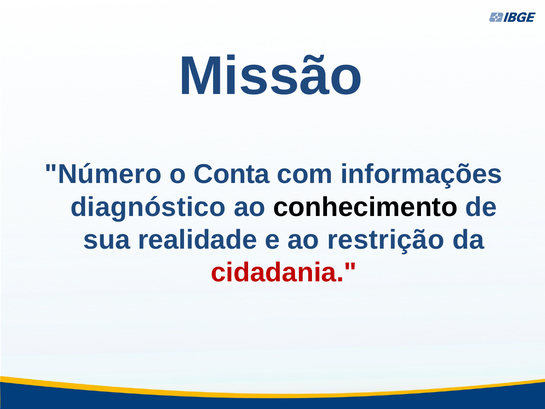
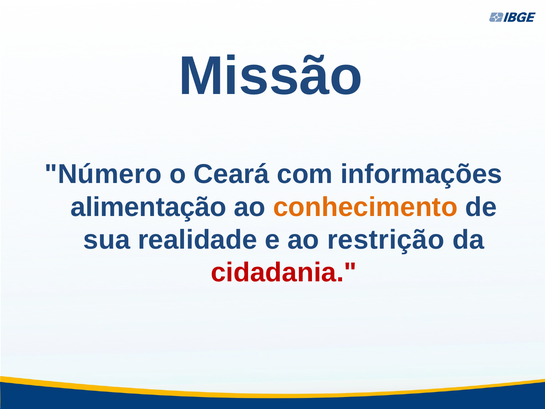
Conta: Conta -> Ceará
diagnóstico: diagnóstico -> alimentação
conhecimento colour: black -> orange
